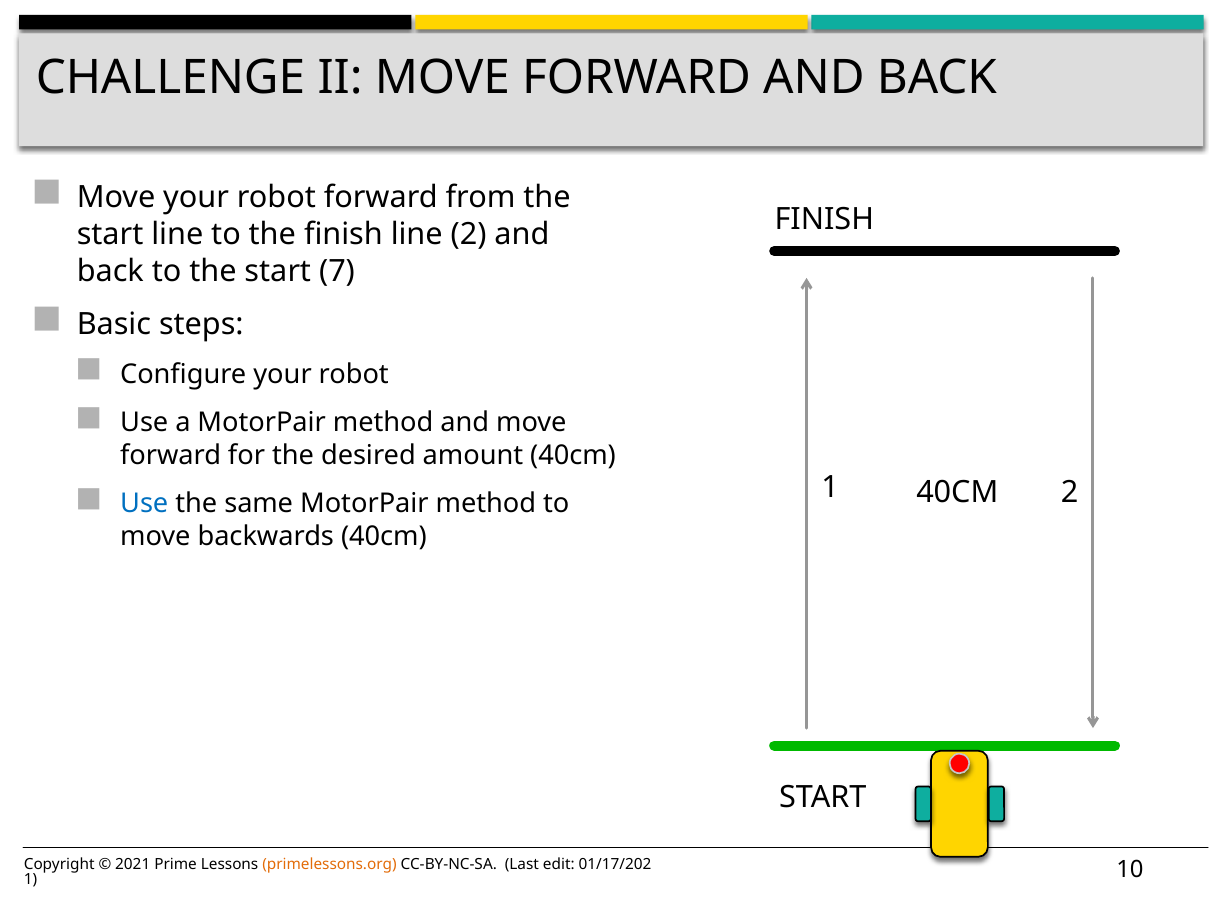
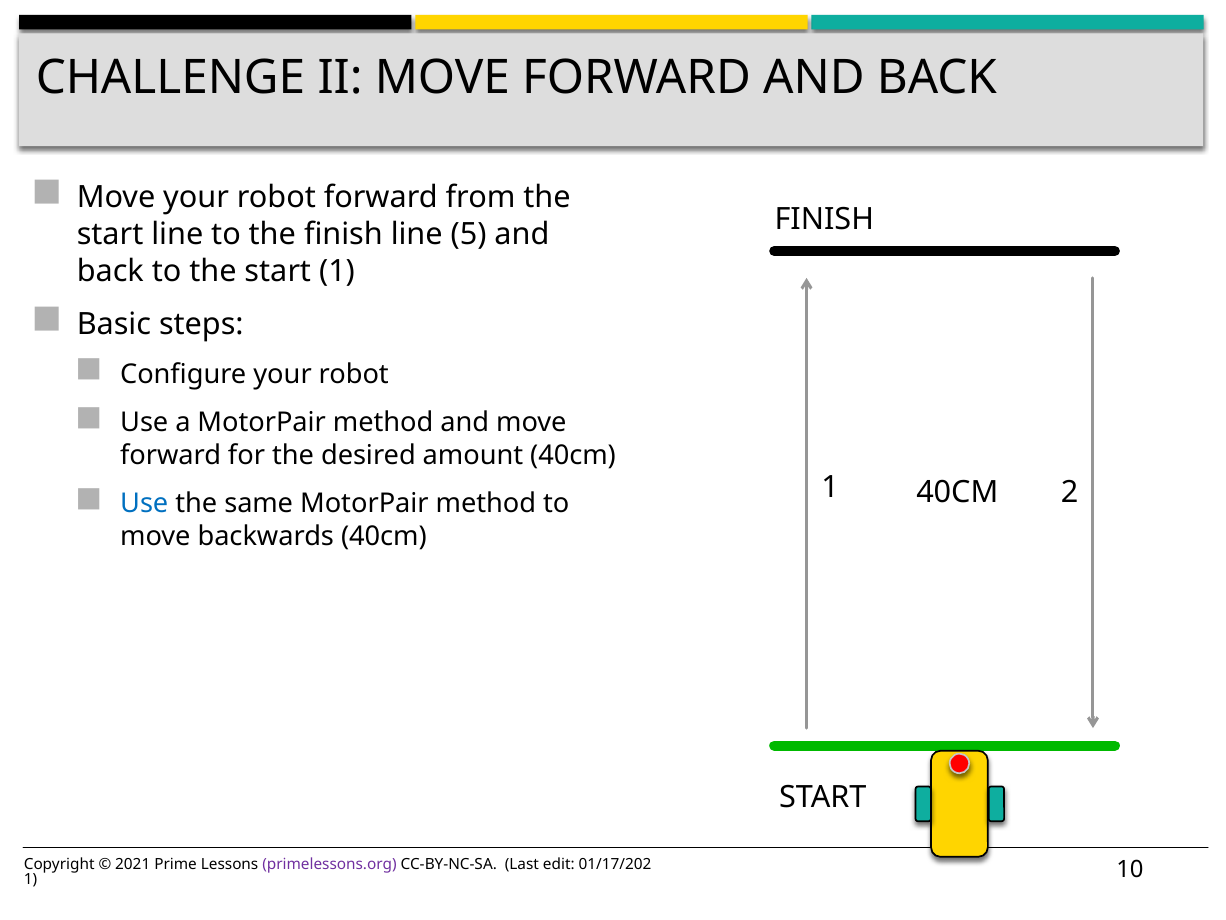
line 2: 2 -> 5
start 7: 7 -> 1
primelessons.org colour: orange -> purple
